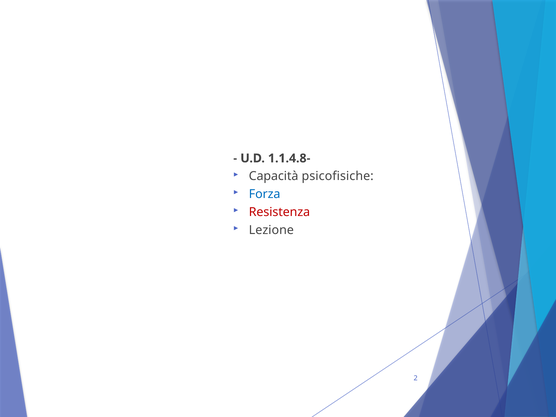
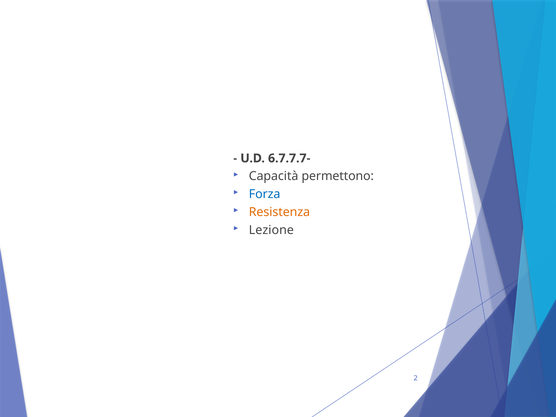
1.1.4.8-: 1.1.4.8- -> 6.7.7.7-
psicofisiche: psicofisiche -> permettono
Resistenza colour: red -> orange
